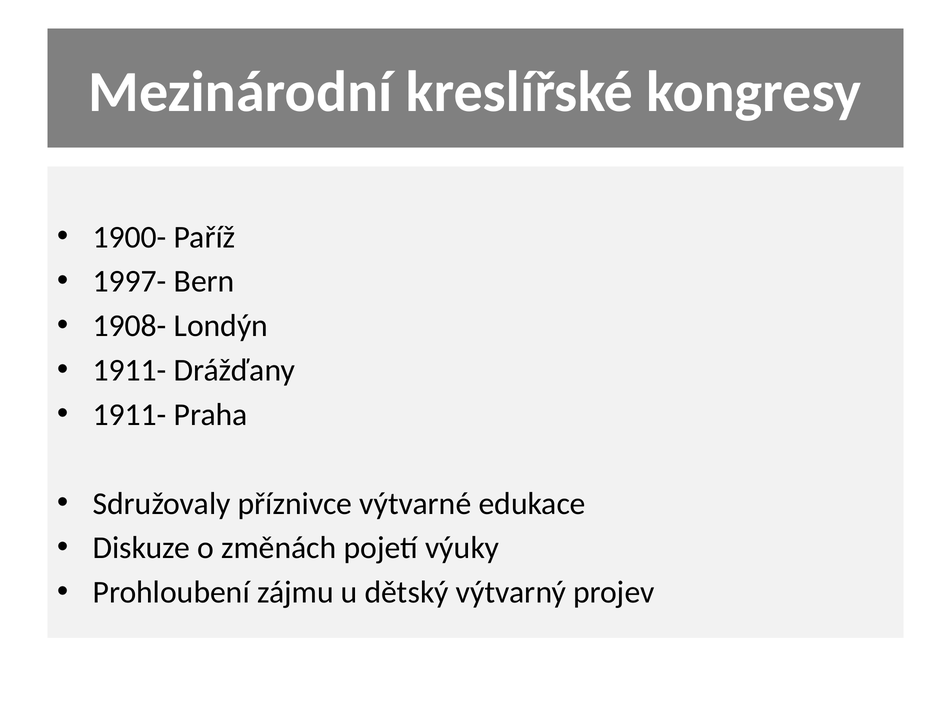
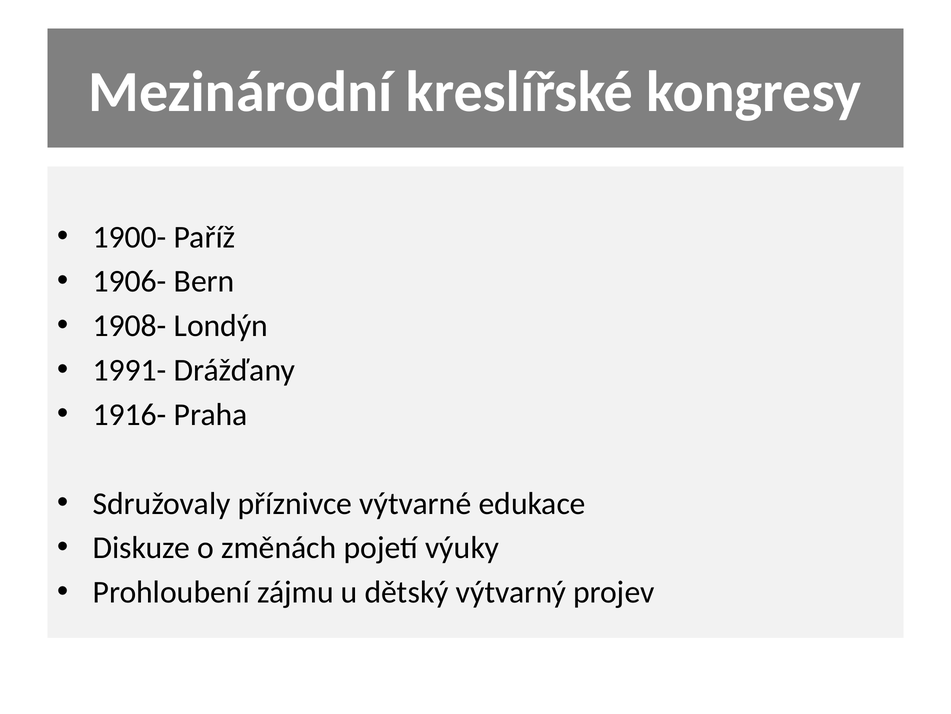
1997-: 1997- -> 1906-
1911- at (130, 370): 1911- -> 1991-
1911- at (130, 414): 1911- -> 1916-
